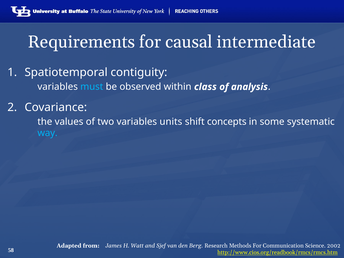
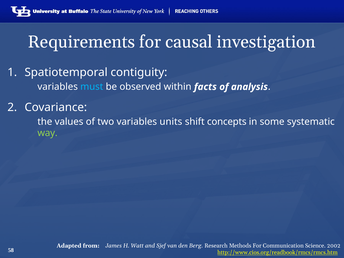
intermediate: intermediate -> investigation
class: class -> facts
way colour: light blue -> light green
